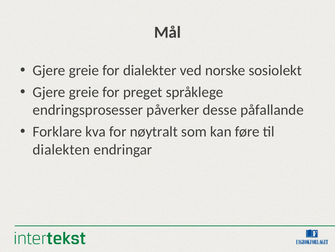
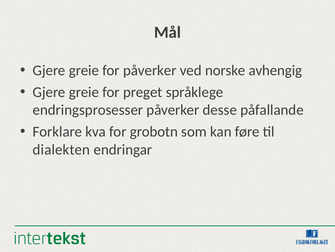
for dialekter: dialekter -> påverker
sosiolekt: sosiolekt -> avhengig
nøytralt: nøytralt -> grobotn
